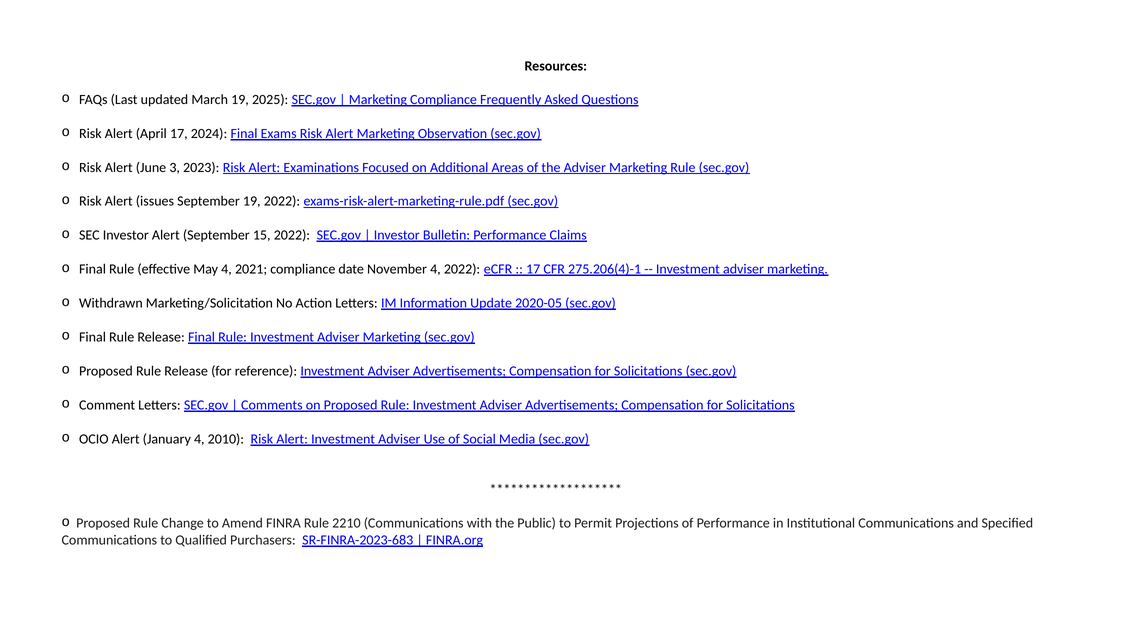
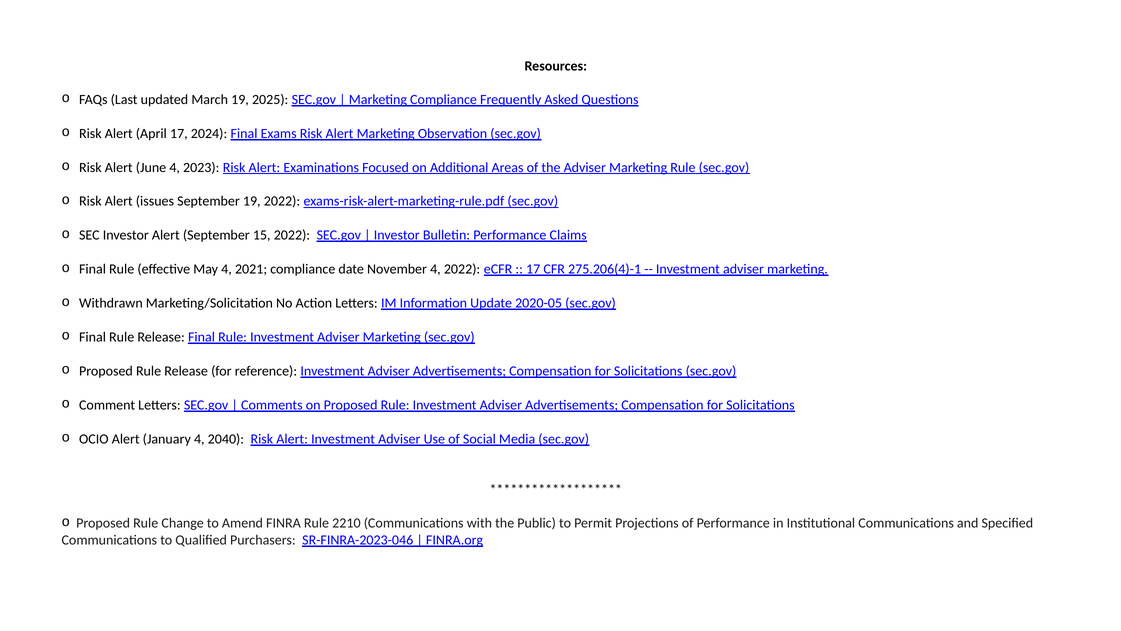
June 3: 3 -> 4
2010: 2010 -> 2040
SR-FINRA-2023-683: SR-FINRA-2023-683 -> SR-FINRA-2023-046
